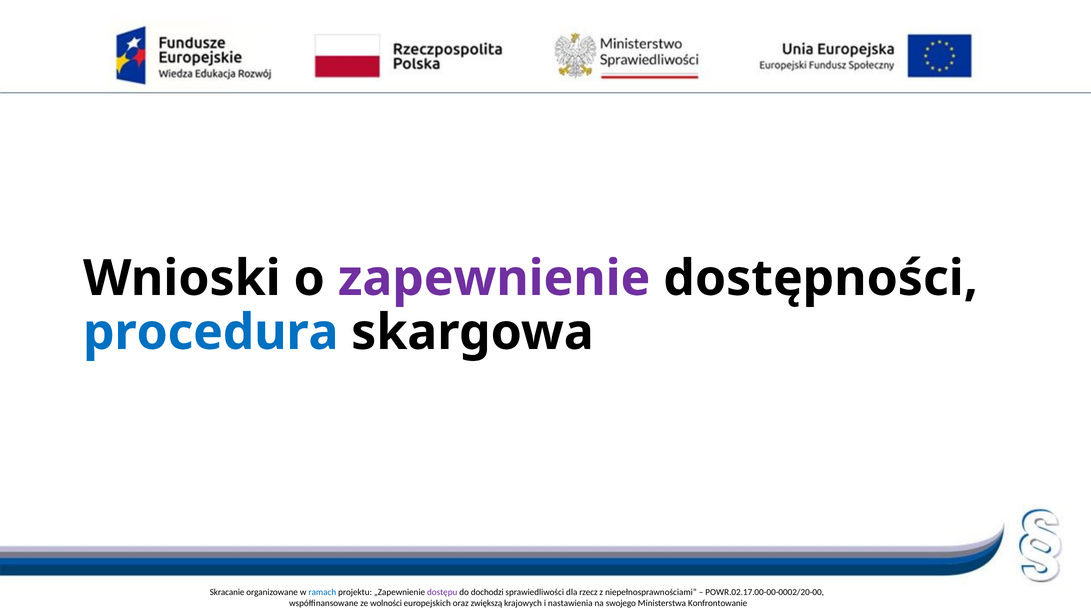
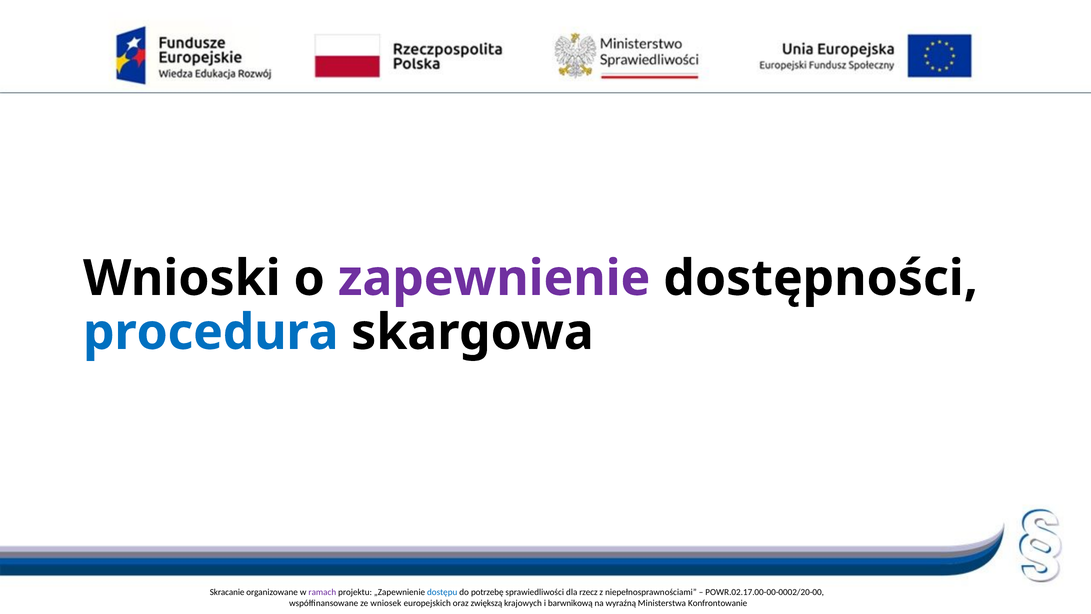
ramach colour: blue -> purple
dostępu colour: purple -> blue
dochodzi: dochodzi -> potrzebę
wolności: wolności -> wniosek
nastawienia: nastawienia -> barwnikową
swojego: swojego -> wyraźną
